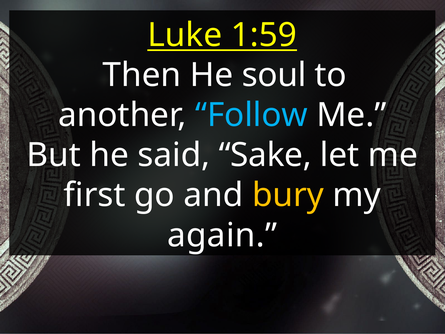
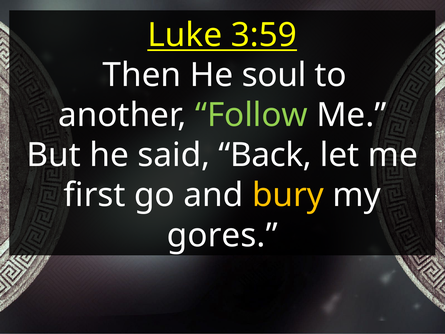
1:59: 1:59 -> 3:59
Follow colour: light blue -> light green
Sake: Sake -> Back
again: again -> gores
